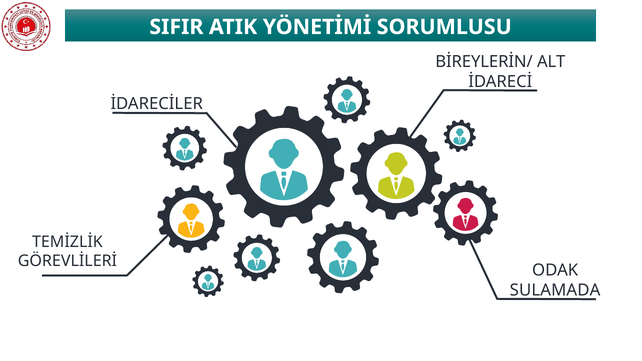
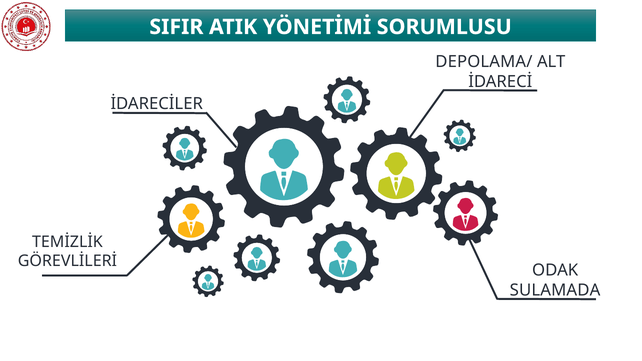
BİREYLERİN/: BİREYLERİN/ -> DEPOLAMA/
